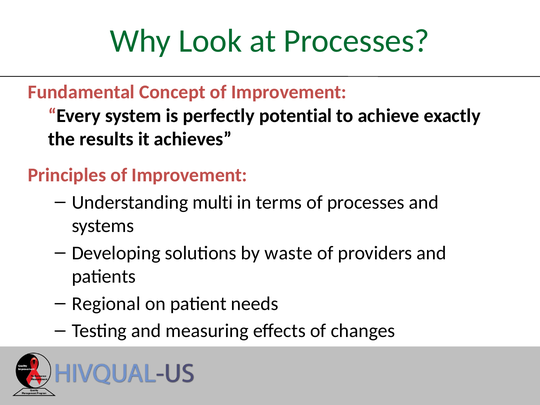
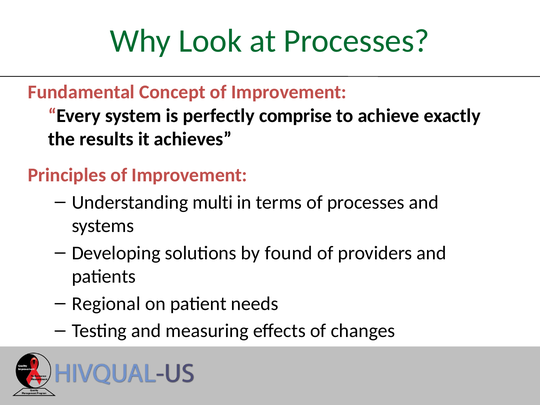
potential: potential -> comprise
waste: waste -> found
